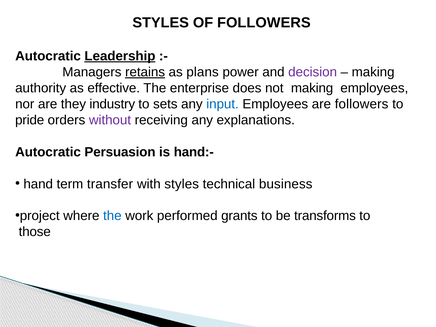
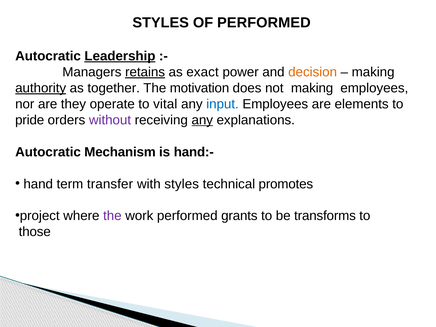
OF FOLLOWERS: FOLLOWERS -> PERFORMED
plans: plans -> exact
decision colour: purple -> orange
authority underline: none -> present
effective: effective -> together
enterprise: enterprise -> motivation
industry: industry -> operate
sets: sets -> vital
are followers: followers -> elements
any at (202, 120) underline: none -> present
Persuasion: Persuasion -> Mechanism
business: business -> promotes
the at (112, 216) colour: blue -> purple
